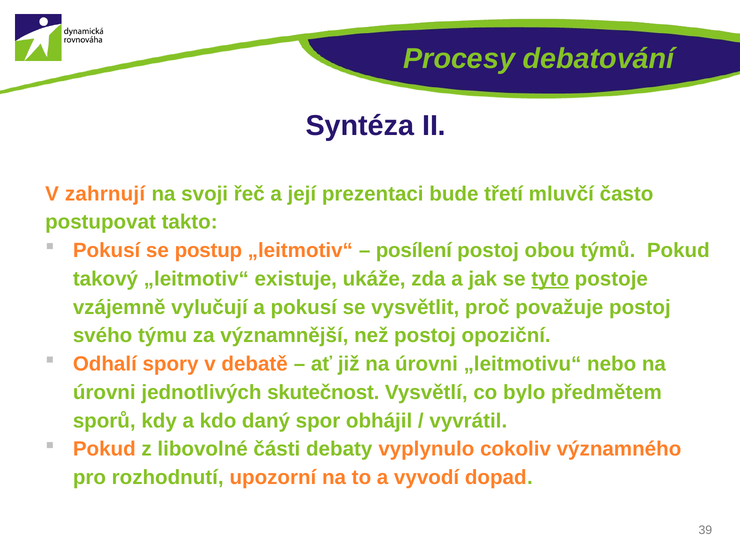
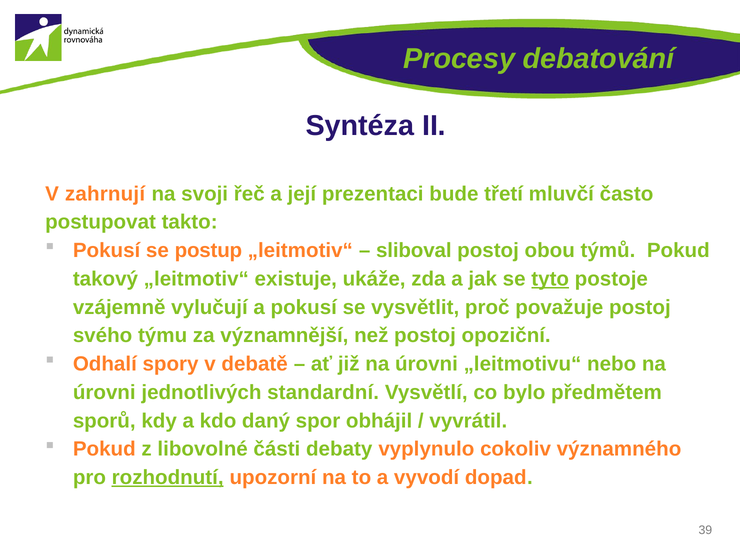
posílení: posílení -> sliboval
skutečnost: skutečnost -> standardní
rozhodnutí underline: none -> present
